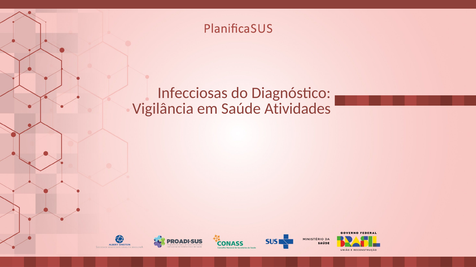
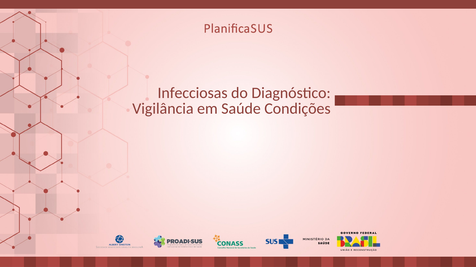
Atividades: Atividades -> Condições
